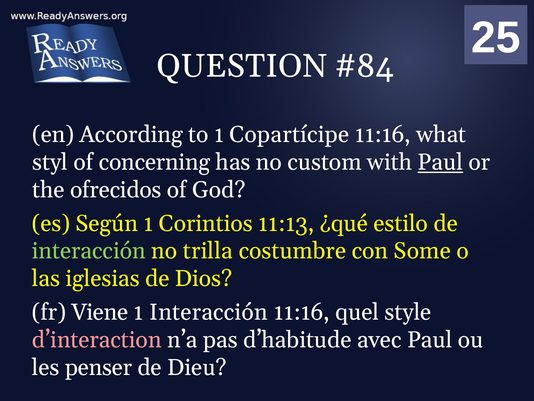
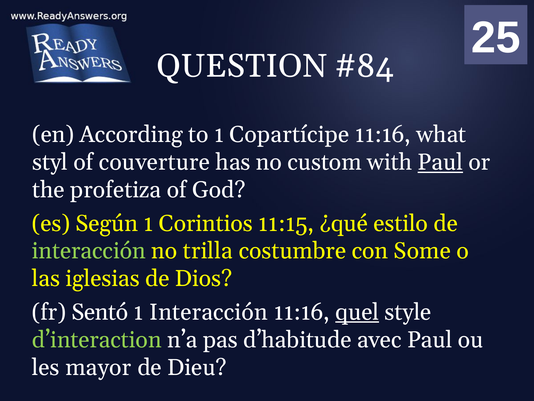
concerning: concerning -> couverture
ofrecidos: ofrecidos -> profetiza
11:13: 11:13 -> 11:15
Viene: Viene -> Sentó
quel underline: none -> present
d’interaction colour: pink -> light green
penser: penser -> mayor
